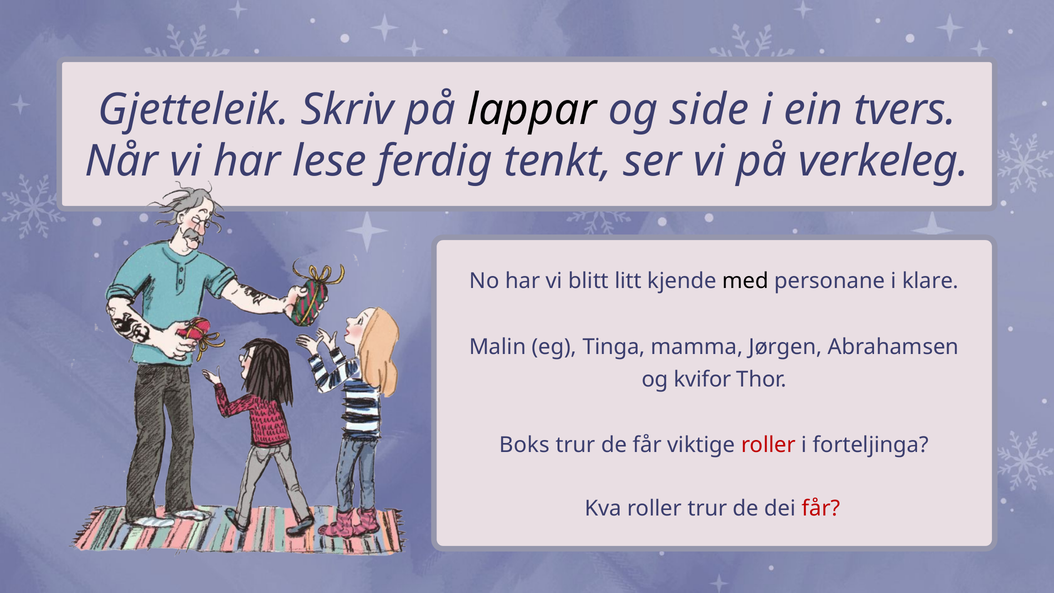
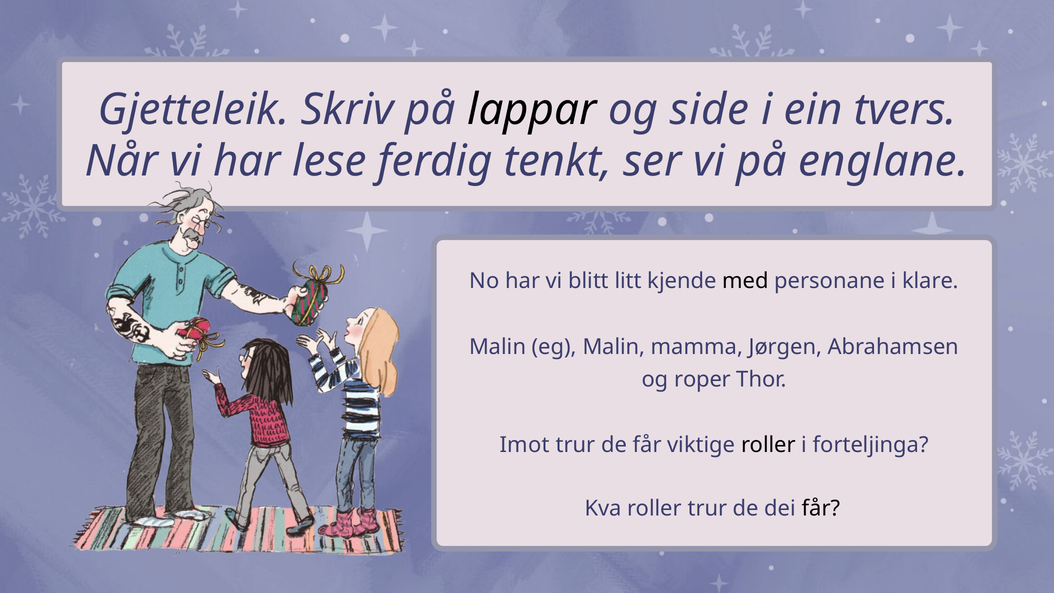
verkeleg: verkeleg -> englane
eg Tinga: Tinga -> Malin
kvifor: kvifor -> roper
Boks: Boks -> Imot
roller at (768, 445) colour: red -> black
får at (821, 509) colour: red -> black
